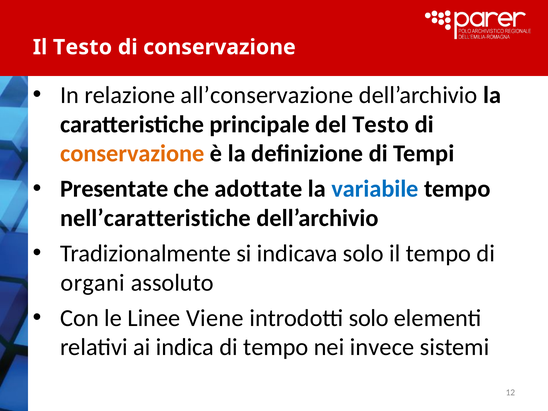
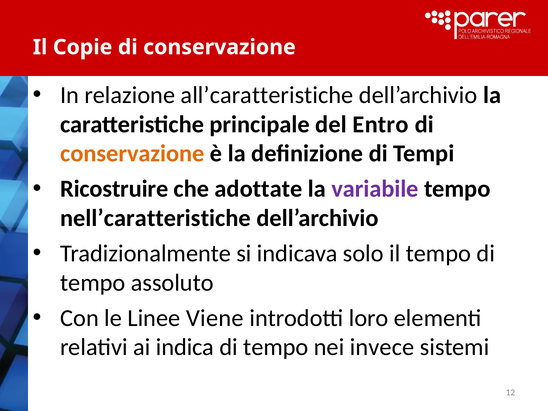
Il Testo: Testo -> Copie
all’conservazione: all’conservazione -> all’caratteristiche
del Testo: Testo -> Entro
Presentate: Presentate -> Ricostruire
variabile colour: blue -> purple
organi at (93, 283): organi -> tempo
introdotti solo: solo -> loro
